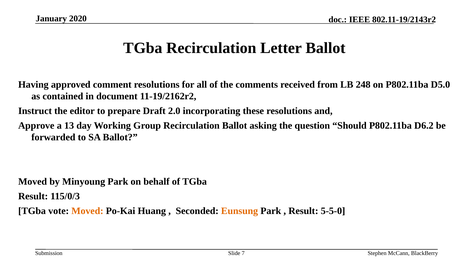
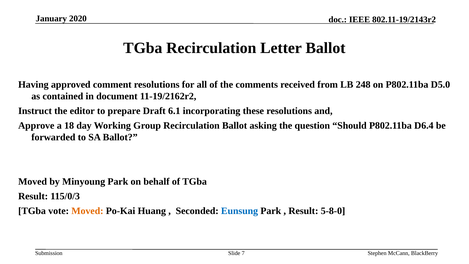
2.0: 2.0 -> 6.1
13: 13 -> 18
D6.2: D6.2 -> D6.4
Eunsung colour: orange -> blue
5-5-0: 5-5-0 -> 5-8-0
